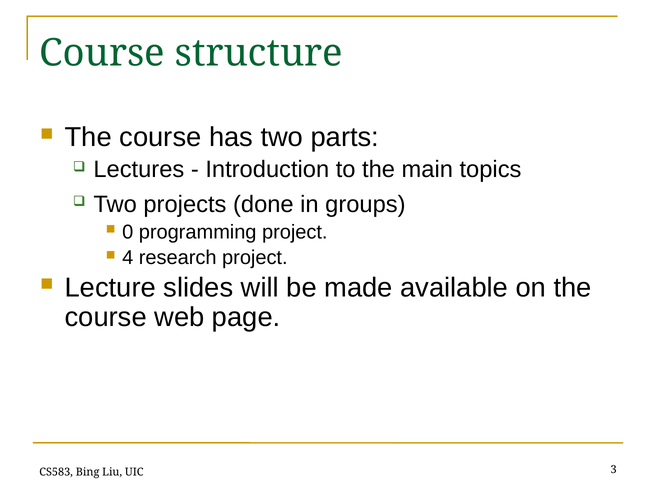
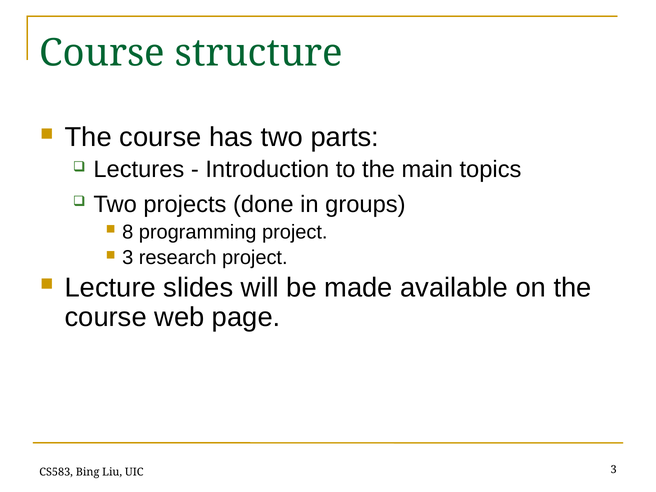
0: 0 -> 8
4 at (128, 258): 4 -> 3
